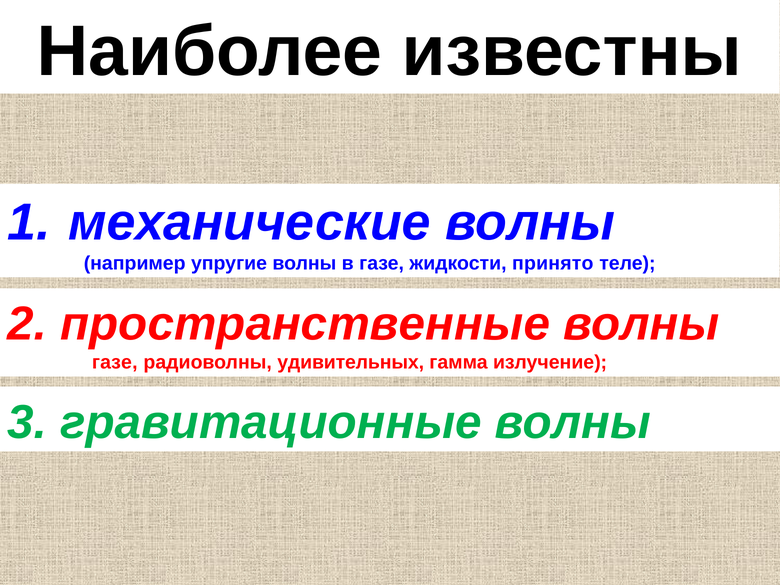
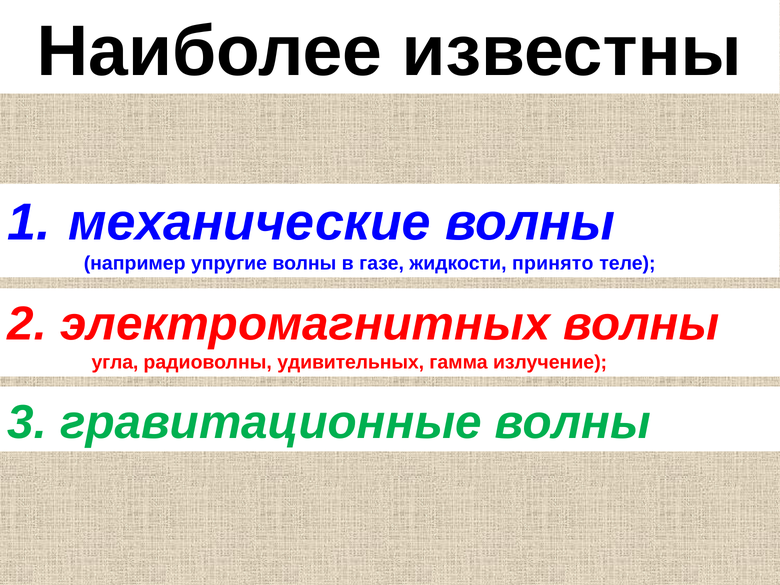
пространственные: пространственные -> электромагнитных
газе at (115, 362): газе -> угла
